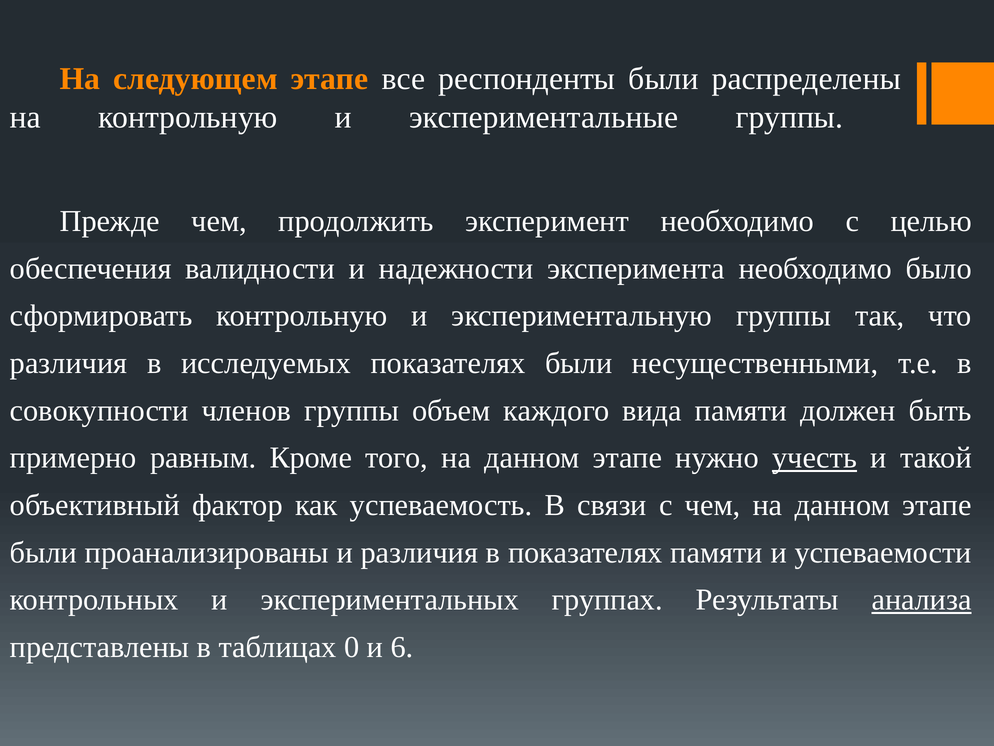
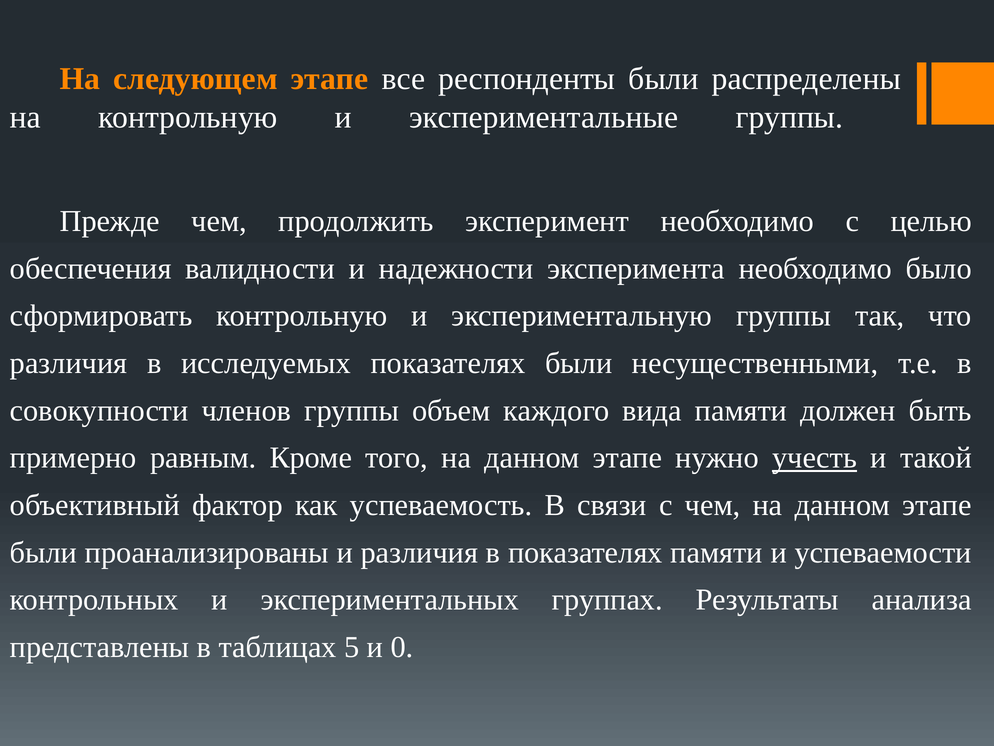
анализа underline: present -> none
0: 0 -> 5
6: 6 -> 0
